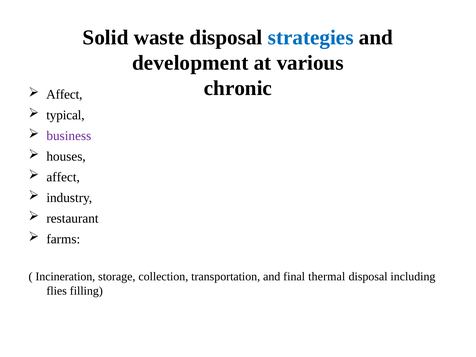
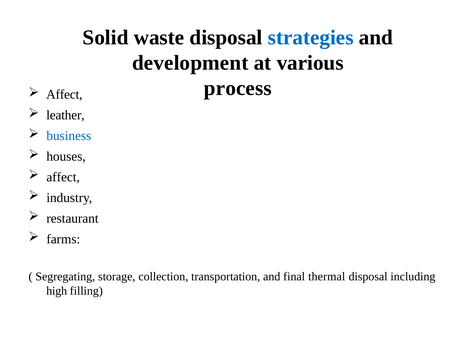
chronic: chronic -> process
typical: typical -> leather
business colour: purple -> blue
Incineration: Incineration -> Segregating
flies: flies -> high
